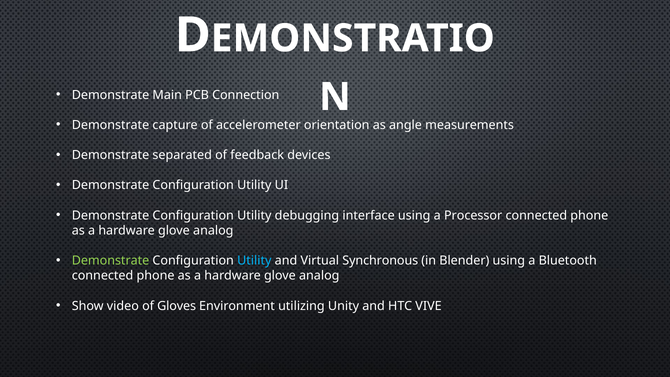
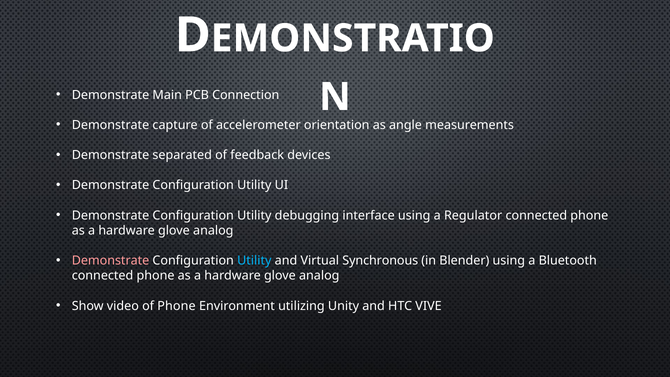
Processor: Processor -> Regulator
Demonstrate at (111, 261) colour: light green -> pink
of Gloves: Gloves -> Phone
